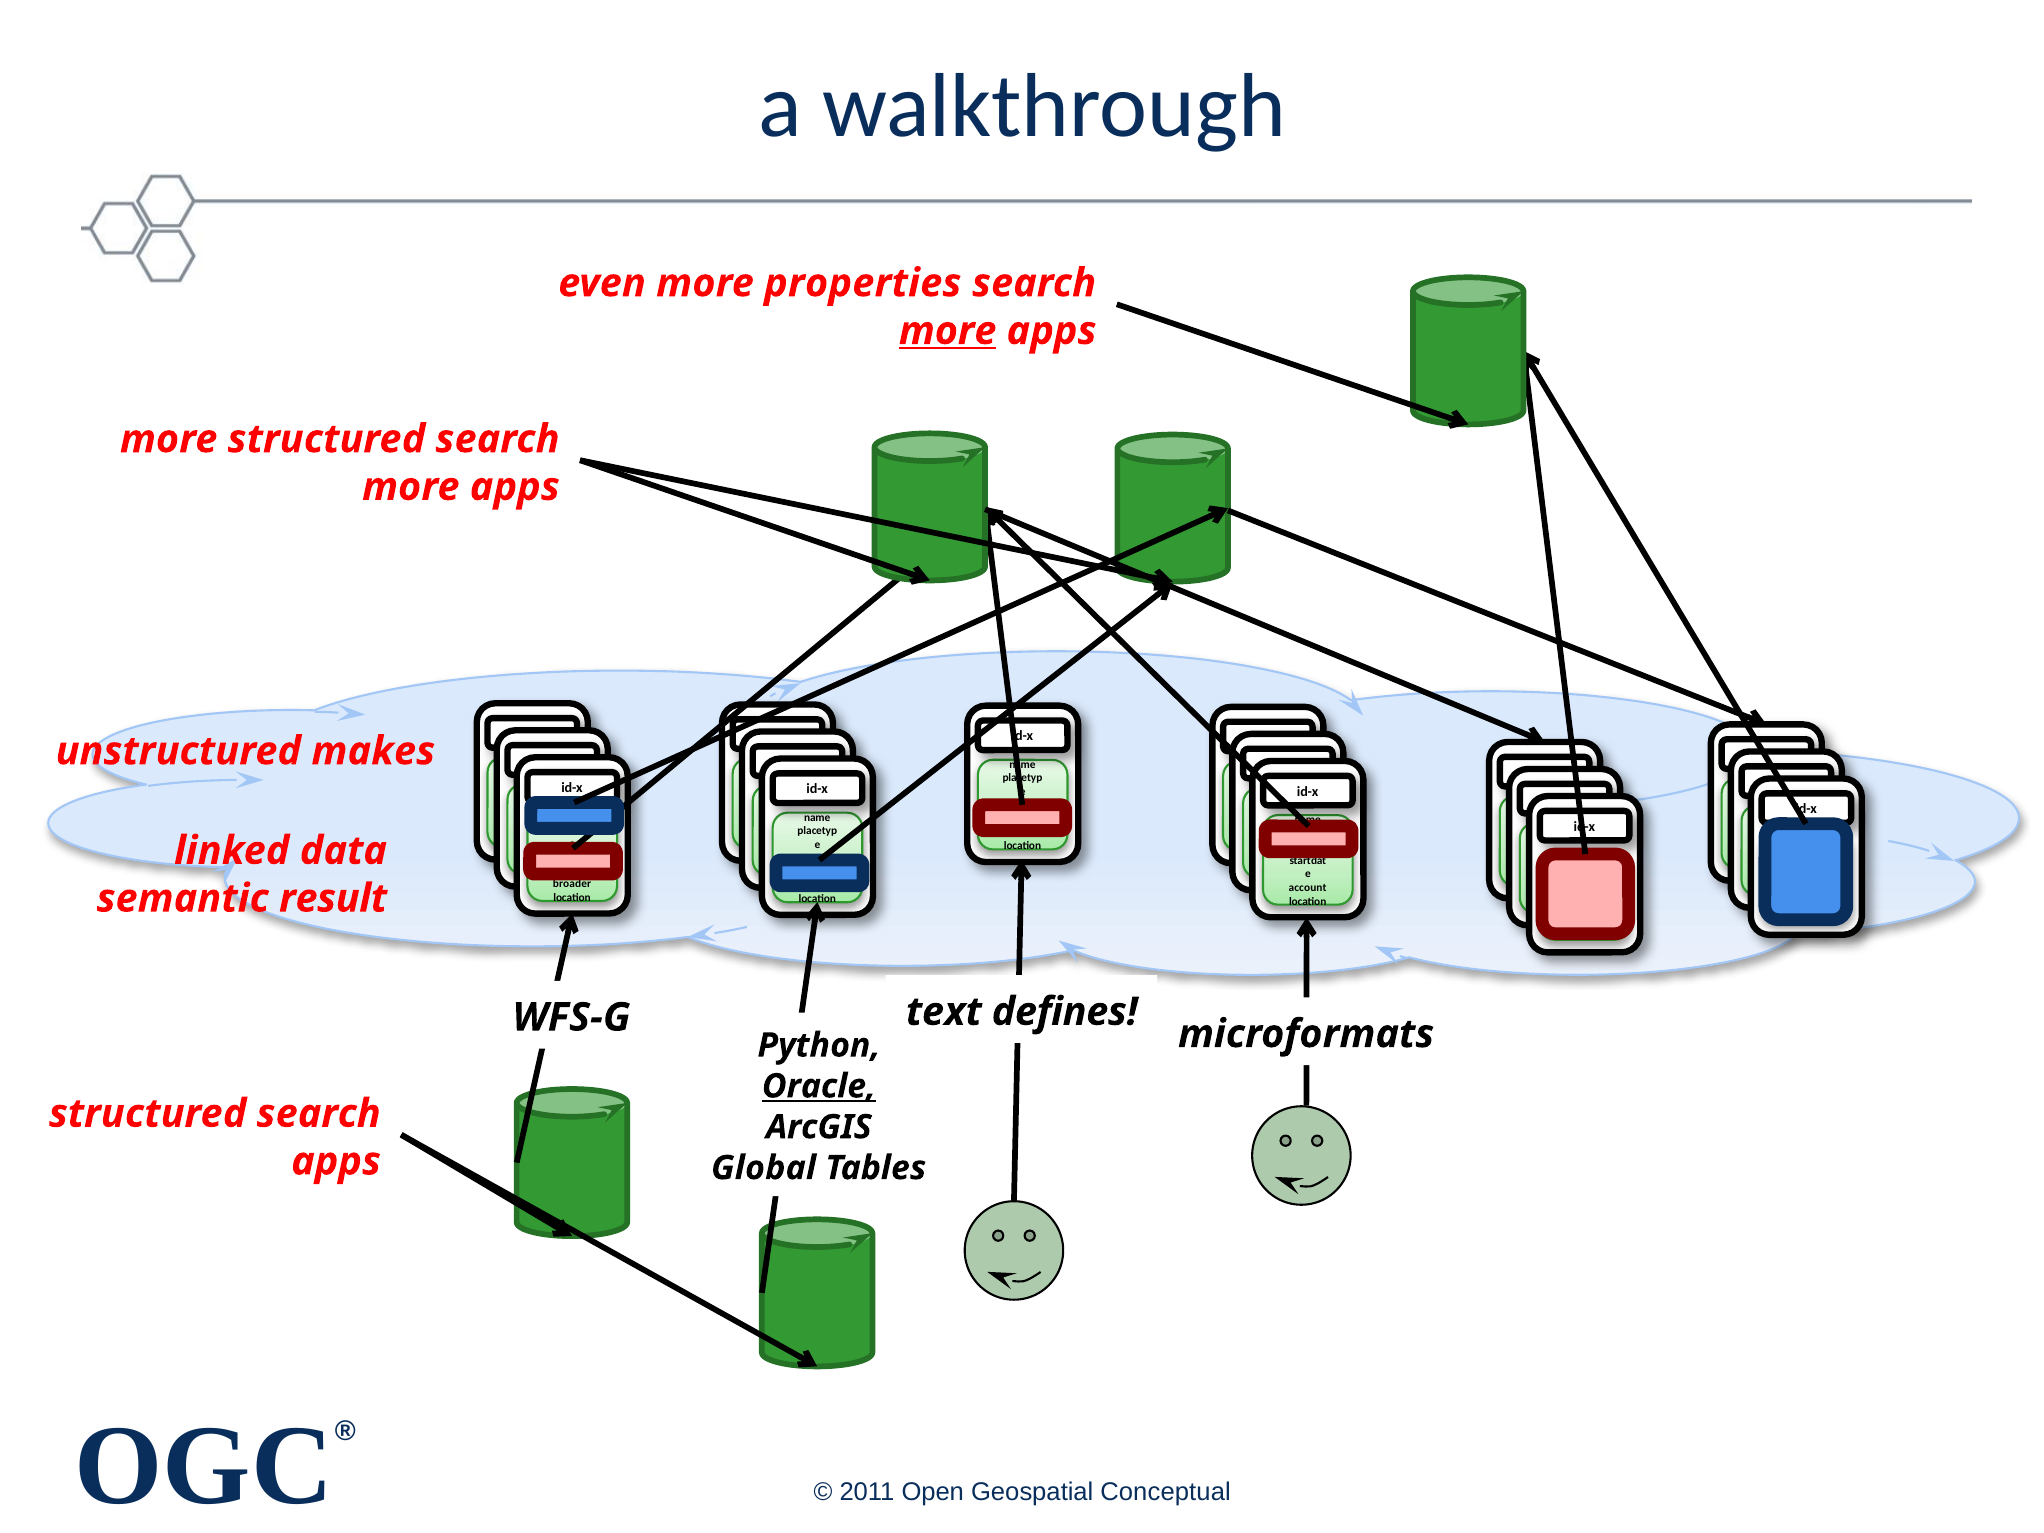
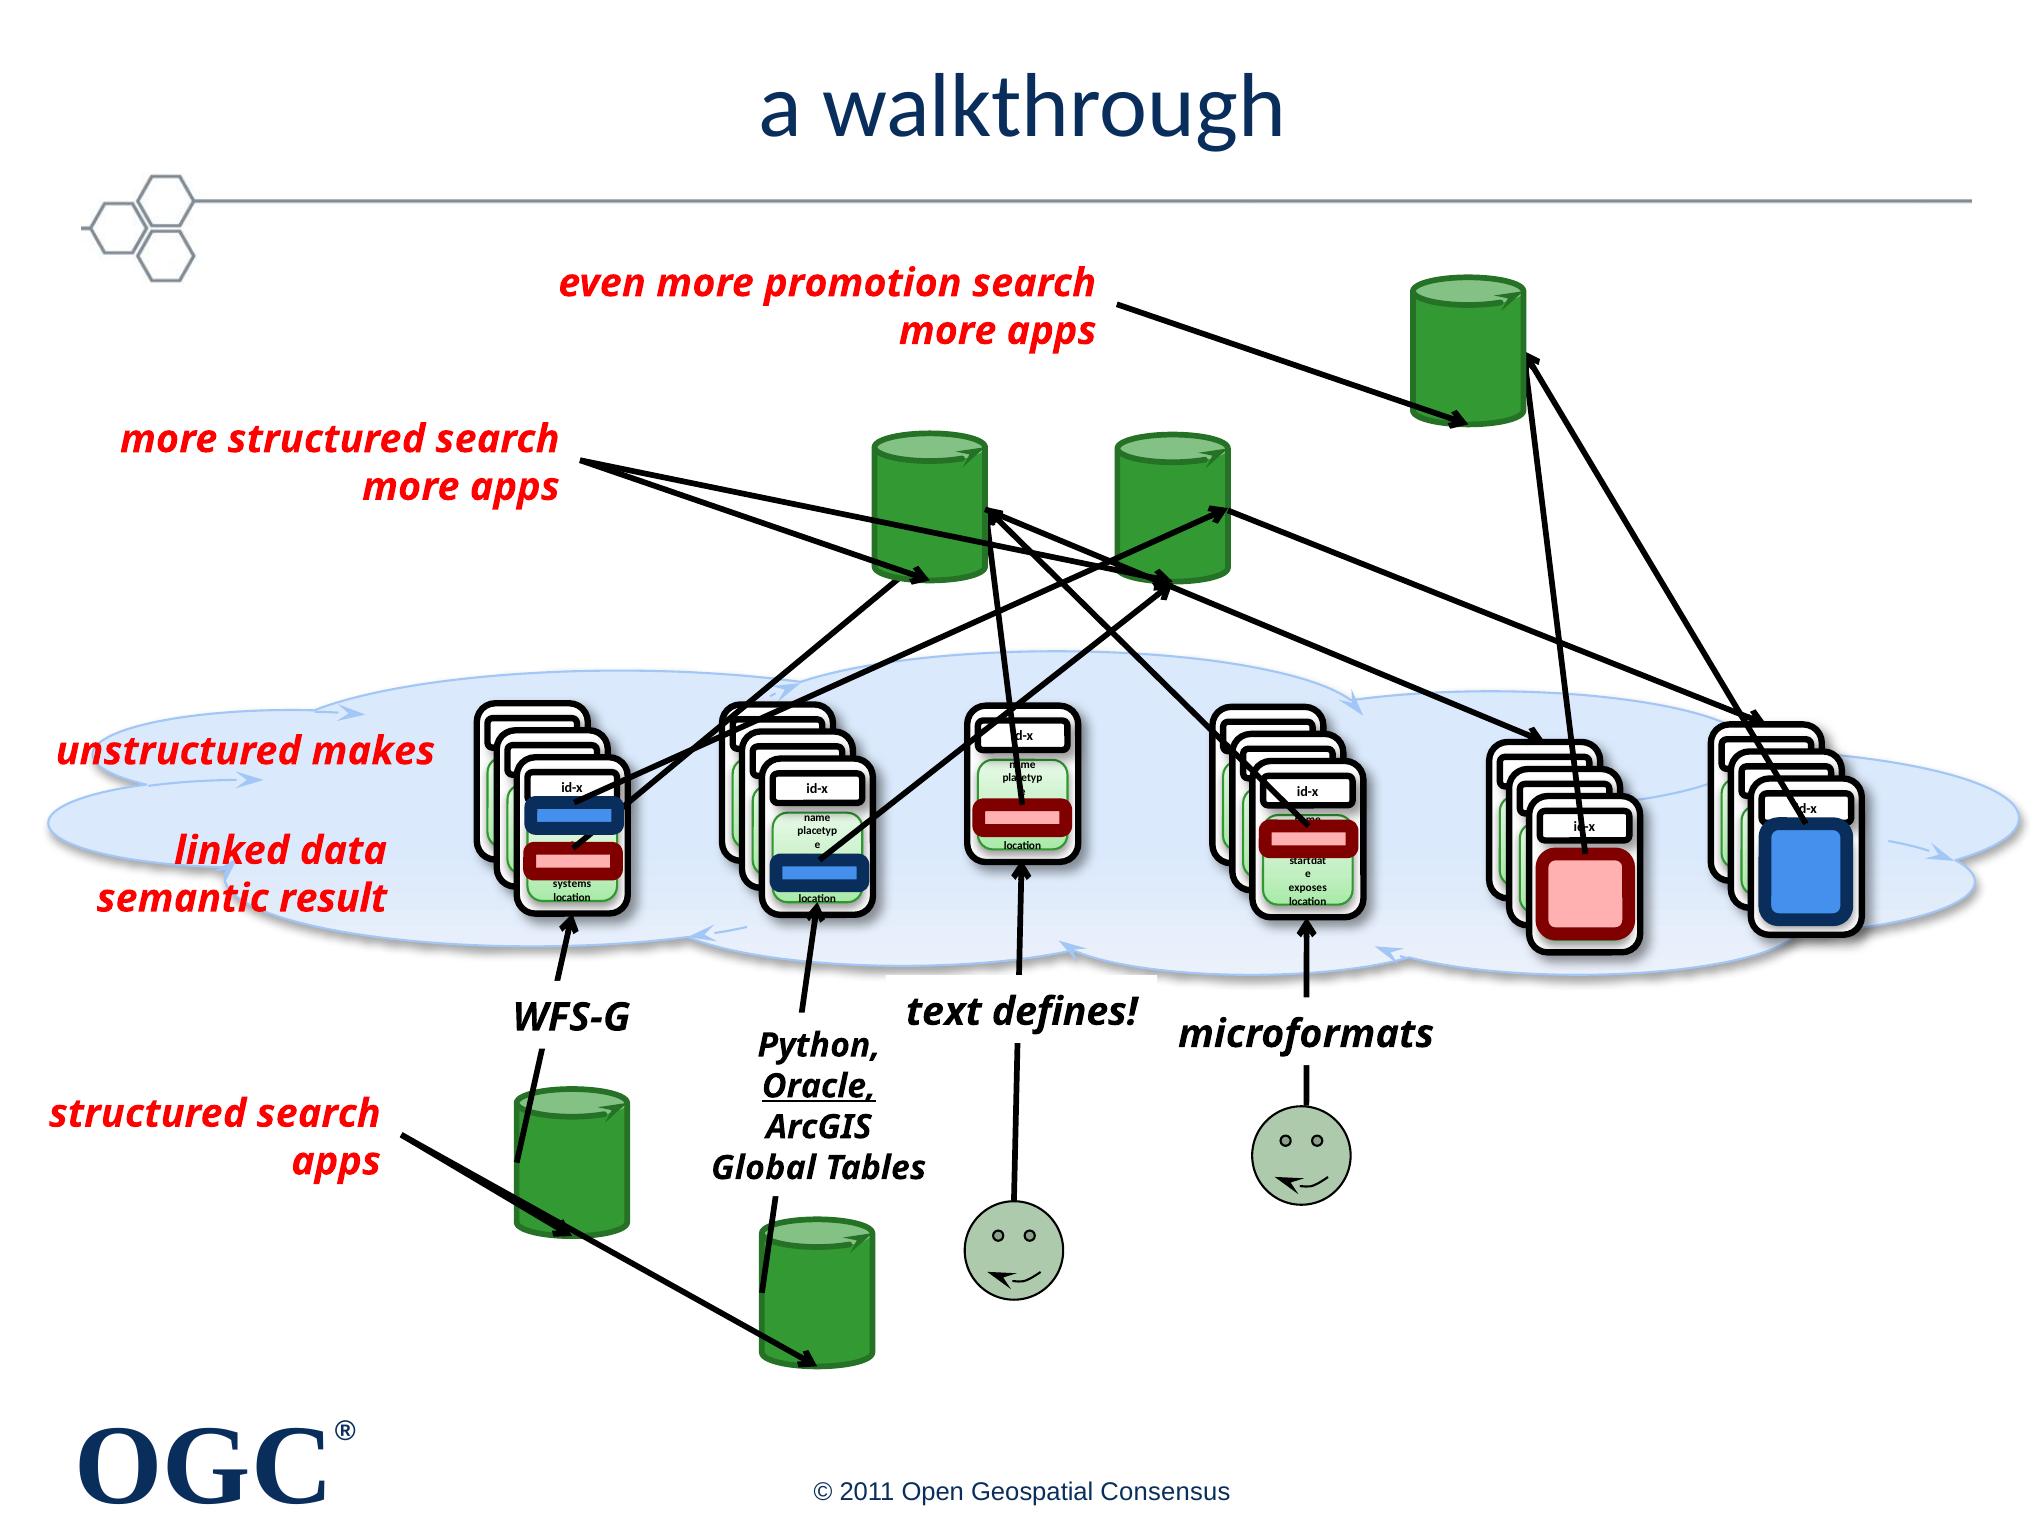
properties: properties -> promotion
more at (948, 331) underline: present -> none
broader: broader -> systems
account: account -> exposes
Conceptual: Conceptual -> Consensus
